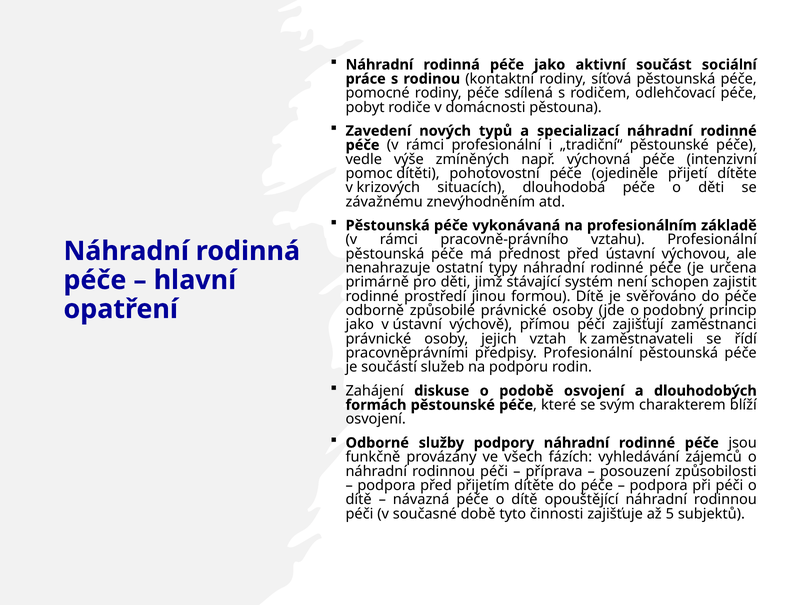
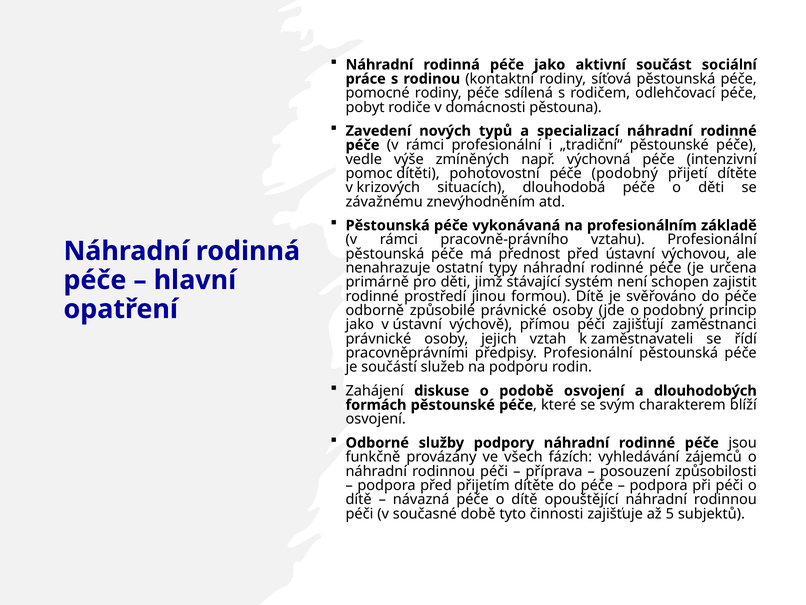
péče ojediněle: ojediněle -> podobný
